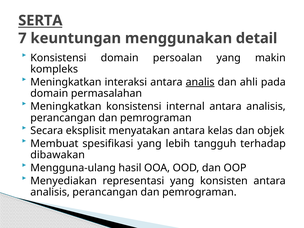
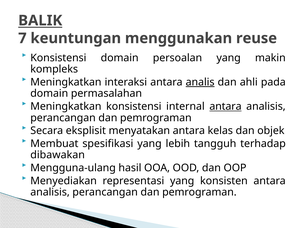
SERTA: SERTA -> BALIK
detail: detail -> reuse
antara at (225, 106) underline: none -> present
